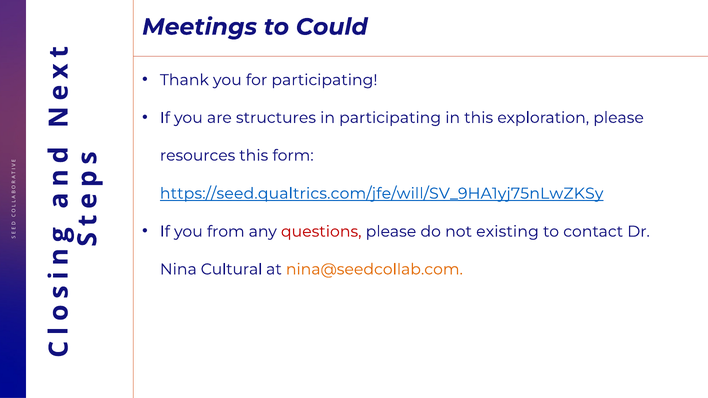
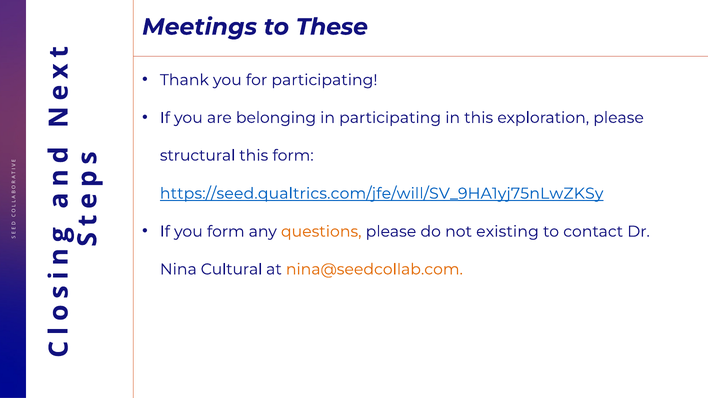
Could: Could -> These
structures: structures -> belonging
resources: resources -> structural
you from: from -> form
questions colour: red -> orange
